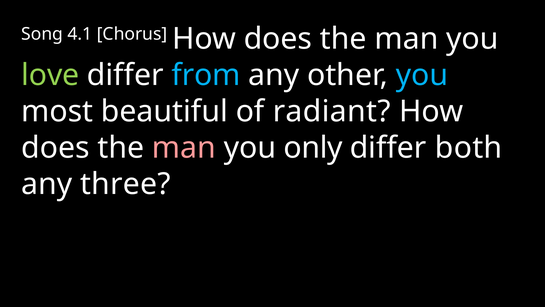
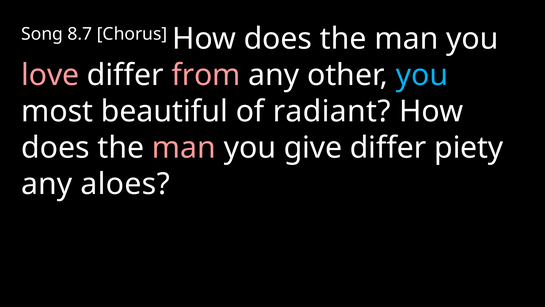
4.1: 4.1 -> 8.7
love colour: light green -> pink
from colour: light blue -> pink
only: only -> give
both: both -> piety
three: three -> aloes
